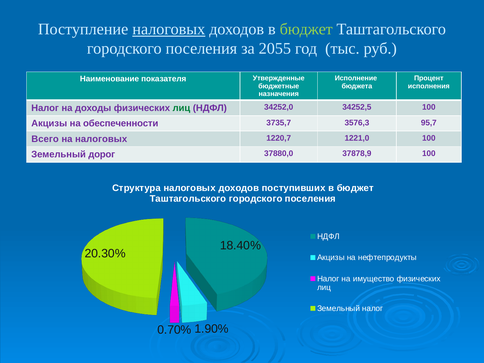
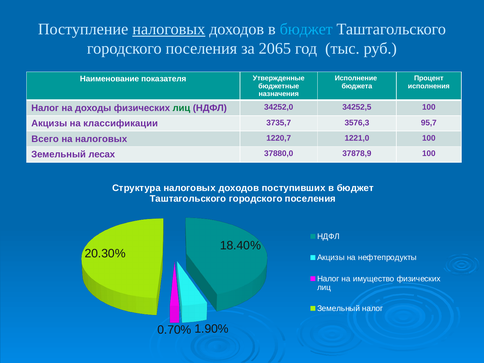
бюджет at (306, 29) colour: light green -> light blue
2055: 2055 -> 2065
обеспеченности: обеспеченности -> классификации
дорог: дорог -> лесах
